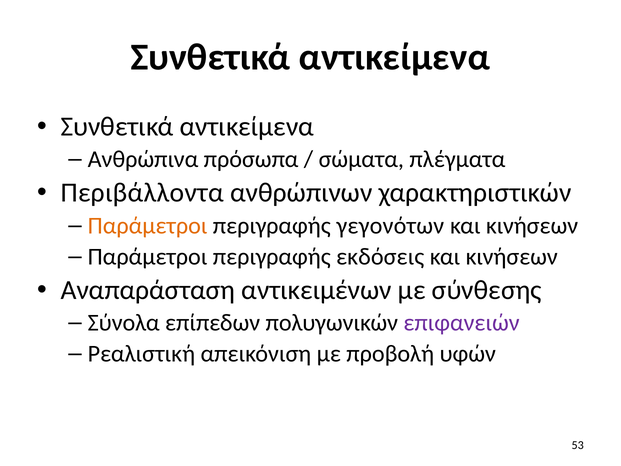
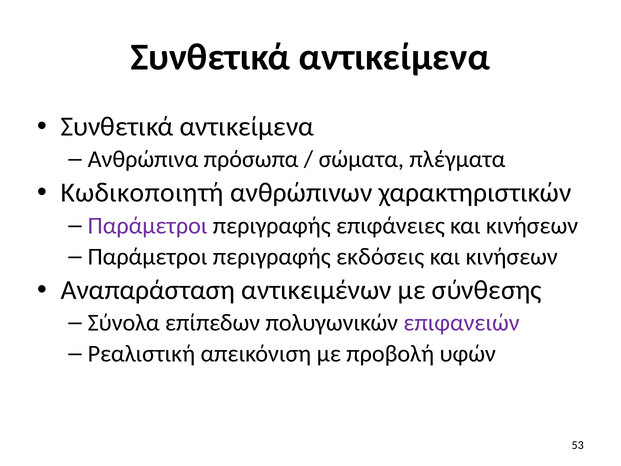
Περιβάλλοντα: Περιβάλλοντα -> Κωδικοποιητή
Παράμετροι at (148, 226) colour: orange -> purple
γεγονότων: γεγονότων -> επιφάνειες
